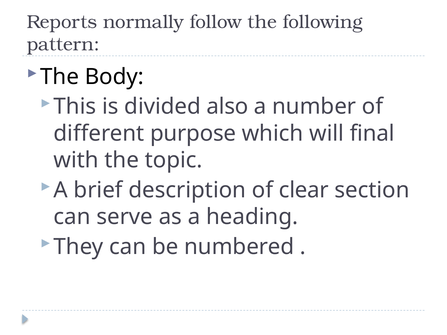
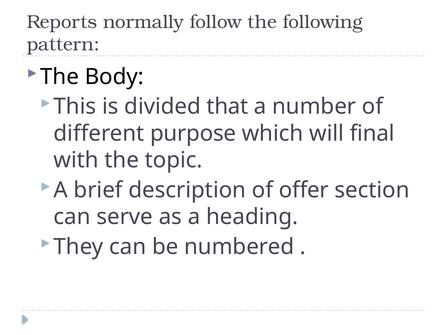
also: also -> that
clear: clear -> offer
